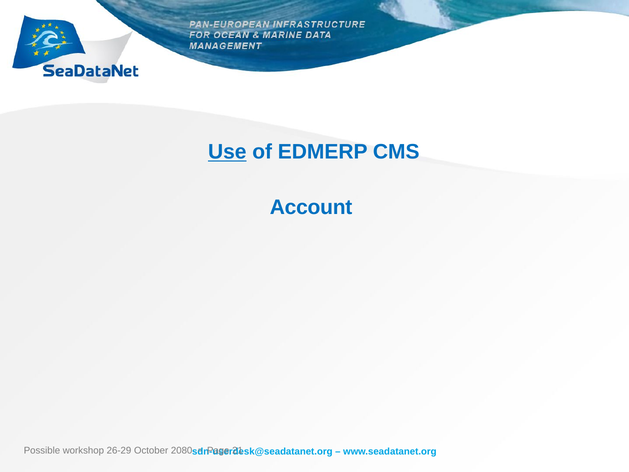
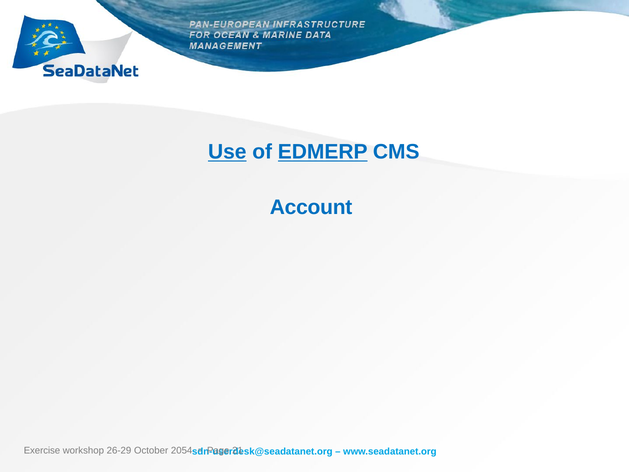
EDMERP underline: none -> present
Possible: Possible -> Exercise
2080: 2080 -> 2054
